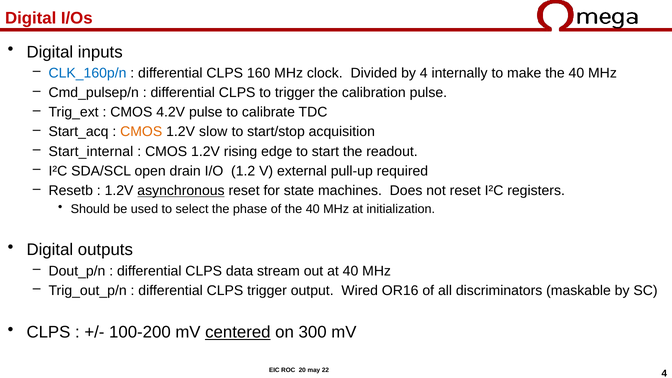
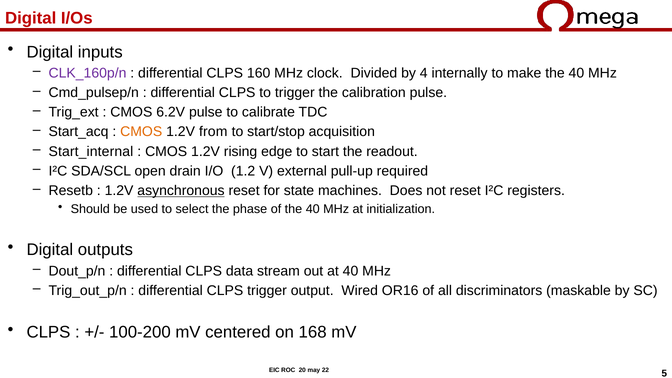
CLK_160p/n colour: blue -> purple
4.2V: 4.2V -> 6.2V
slow: slow -> from
centered underline: present -> none
300: 300 -> 168
22 4: 4 -> 5
